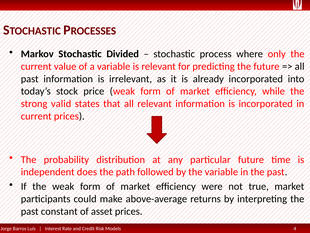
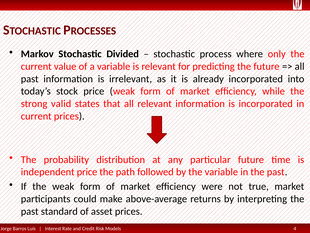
independent does: does -> price
constant: constant -> standard
